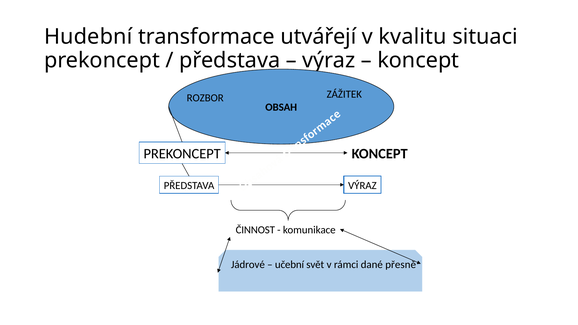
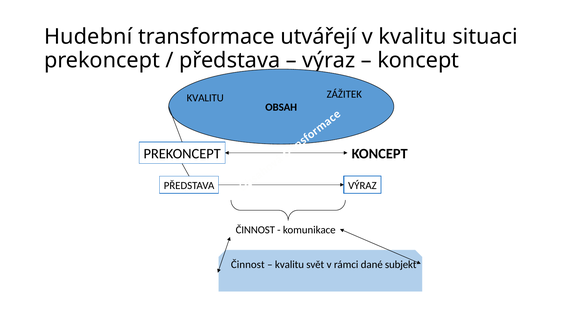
ROZBOR at (205, 98): ROZBOR -> KVALITU
Jádrové at (248, 265): Jádrové -> Činnost
učební at (290, 265): učební -> kvalitu
přesně: přesně -> subjekt
